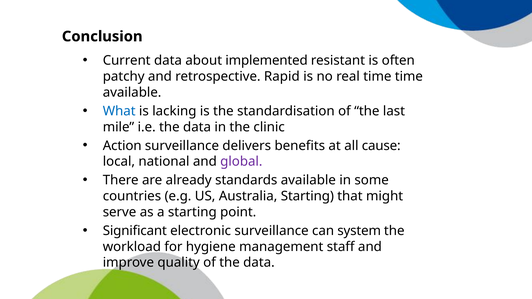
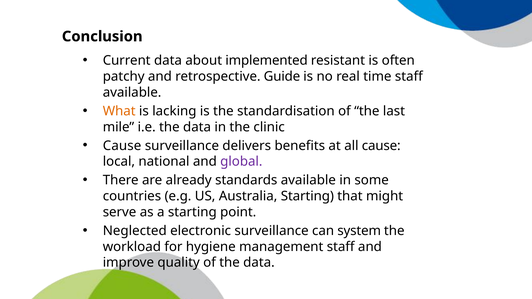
Rapid: Rapid -> Guide
time time: time -> staff
What colour: blue -> orange
Action at (122, 146): Action -> Cause
Significant: Significant -> Neglected
